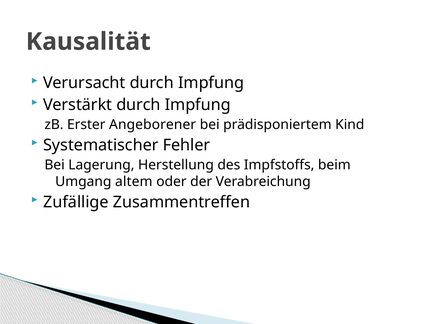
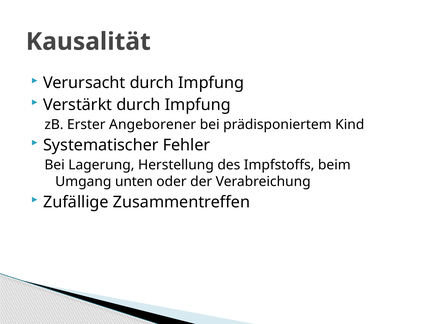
altem: altem -> unten
